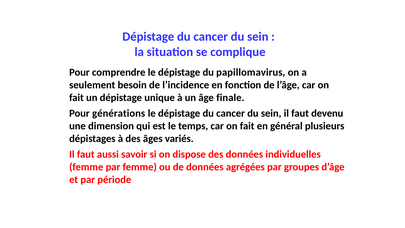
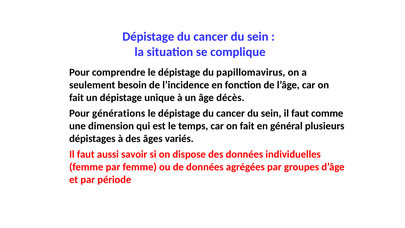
finale: finale -> décès
devenu: devenu -> comme
